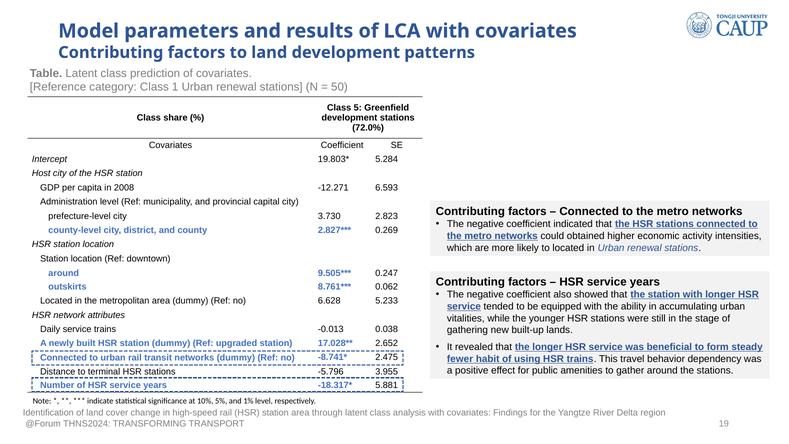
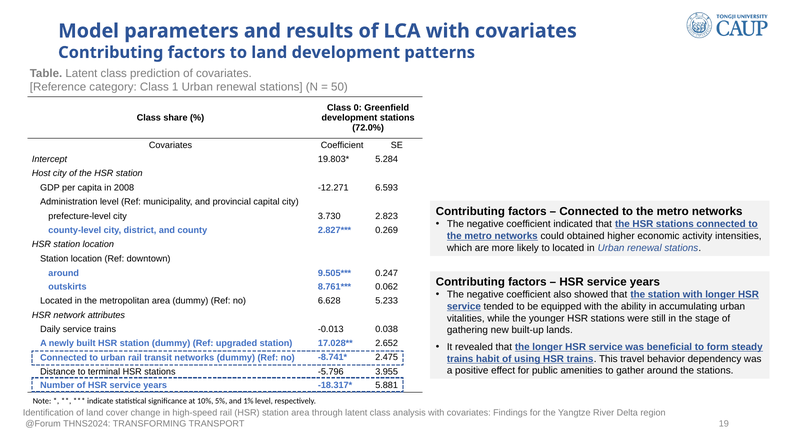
5: 5 -> 0
fewer at (460, 359): fewer -> trains
